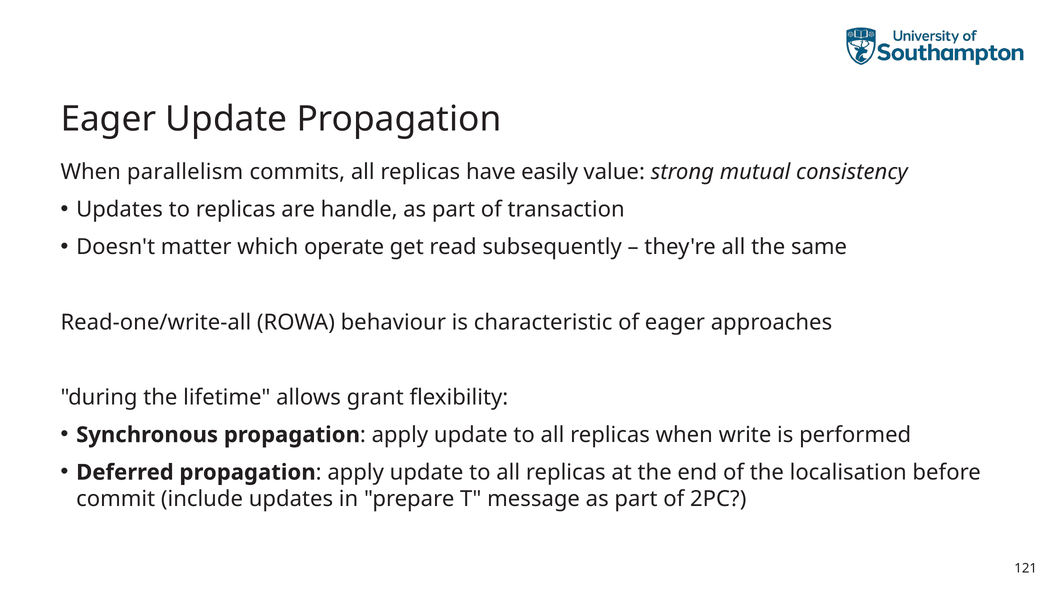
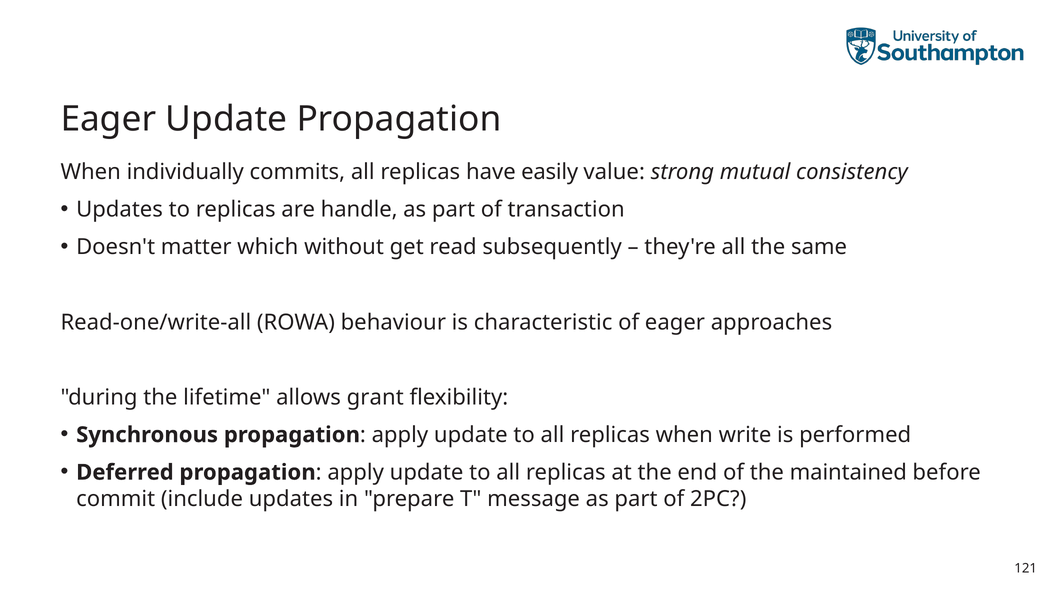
parallelism: parallelism -> individually
operate: operate -> without
localisation: localisation -> maintained
